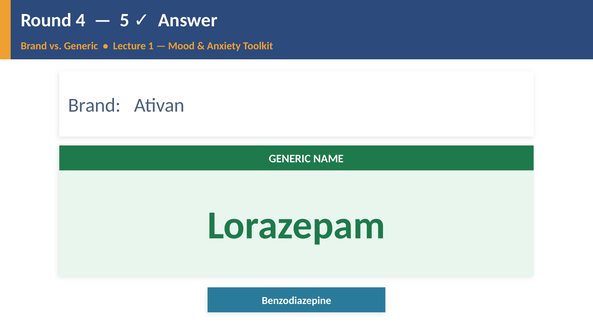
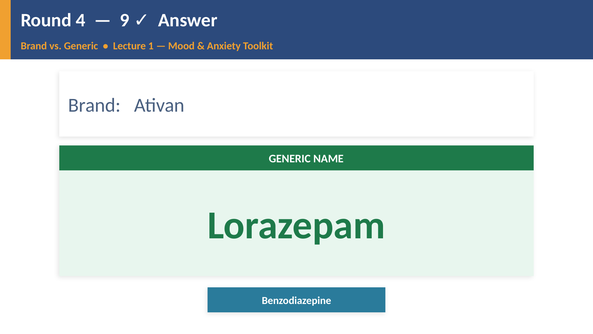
5: 5 -> 9
